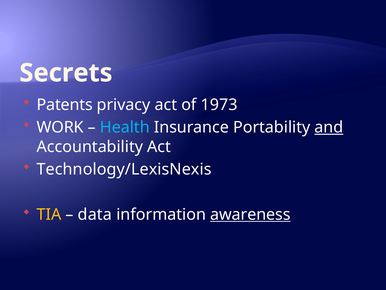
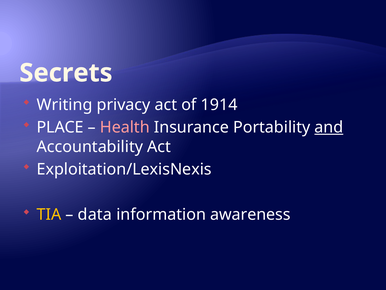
Patents: Patents -> Writing
1973: 1973 -> 1914
WORK: WORK -> PLACE
Health colour: light blue -> pink
Technology/LexisNexis: Technology/LexisNexis -> Exploitation/LexisNexis
awareness underline: present -> none
